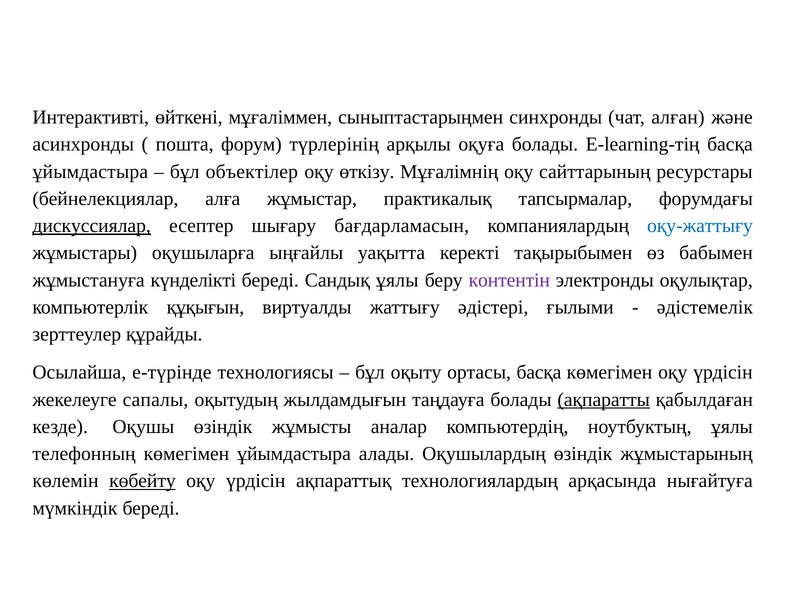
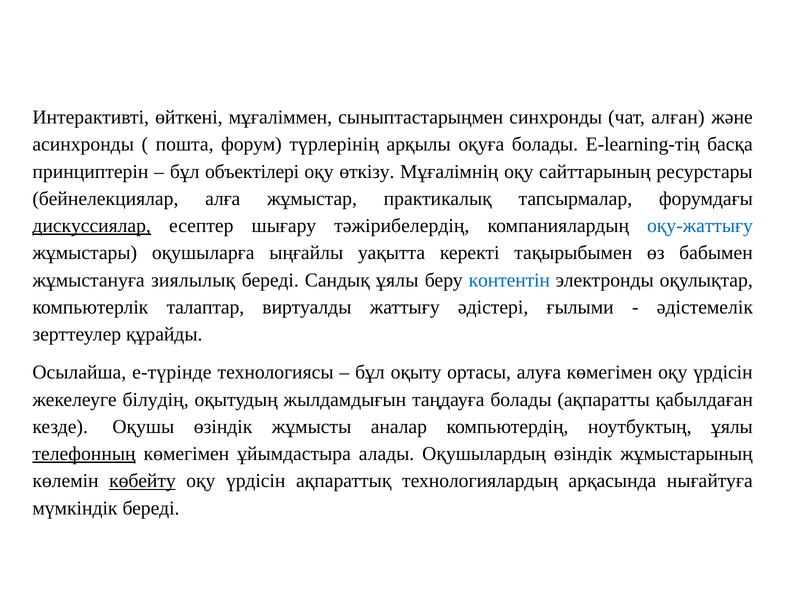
ұйымдастыра at (90, 171): ұйымдастыра -> принциптерін
объектілер: объектілер -> объектілері
бағдарламасын: бағдарламасын -> тәжірибелердің
күнделікті: күнделікті -> зиялылық
контентін colour: purple -> blue
құқығын: құқығын -> талаптар
ортасы басқа: басқа -> алуға
сапалы: сапалы -> білудің
ақпаратты underline: present -> none
телефонның underline: none -> present
